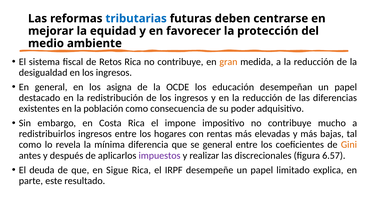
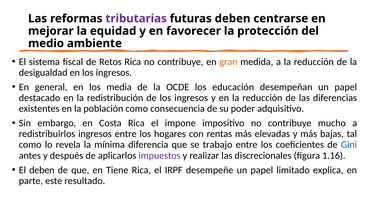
tributarias colour: blue -> purple
asigna: asigna -> media
se general: general -> trabajo
Gini colour: orange -> blue
6.57: 6.57 -> 1.16
El deuda: deuda -> deben
Sigue: Sigue -> Tiene
